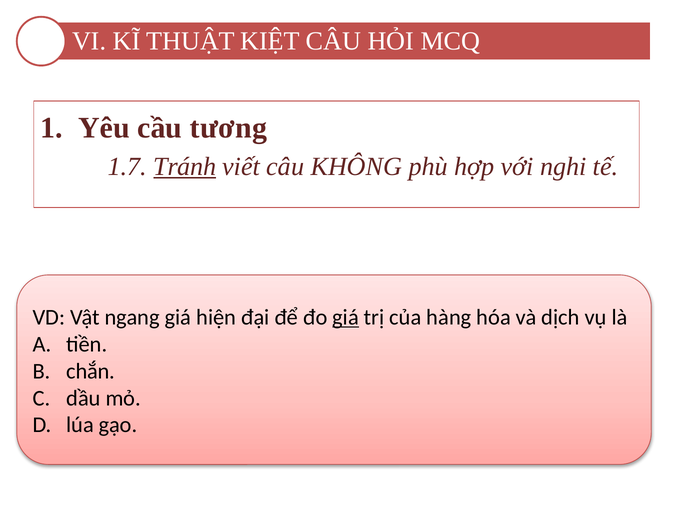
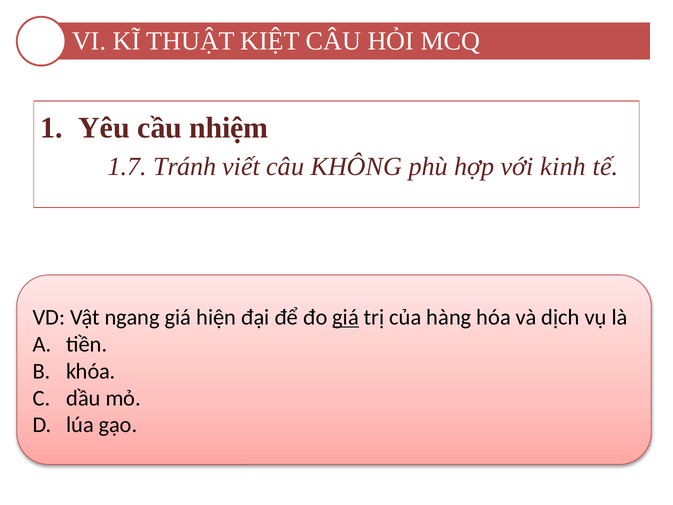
tương: tương -> nhiệm
Tránh underline: present -> none
nghi: nghi -> kinh
chắn: chắn -> khóa
